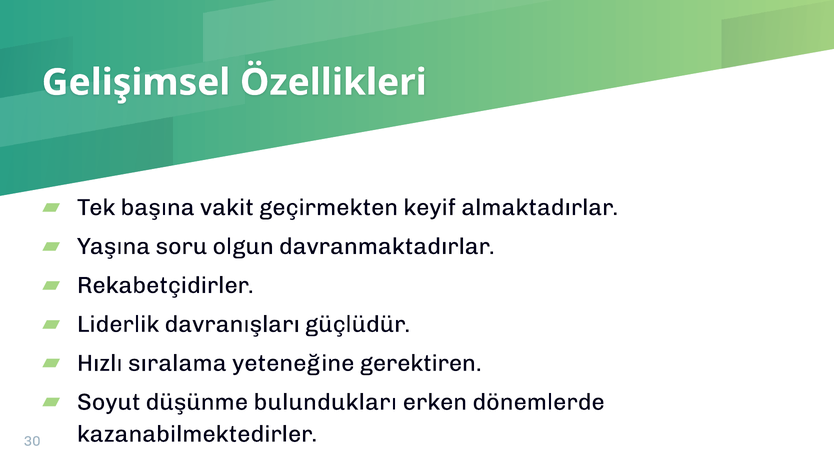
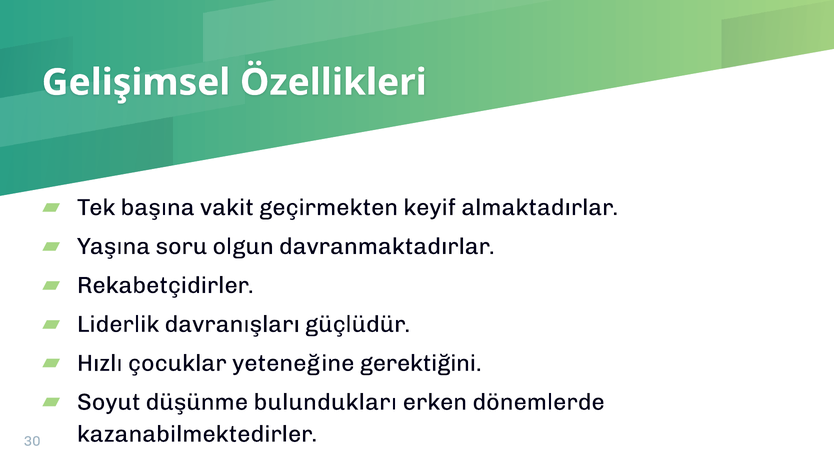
sıralama: sıralama -> çocuklar
gerektiren: gerektiren -> gerektiğini
